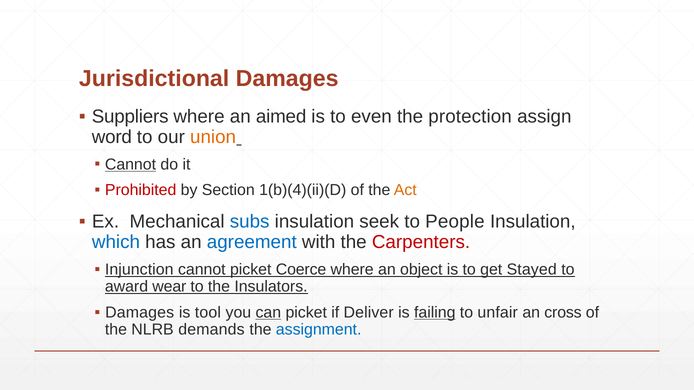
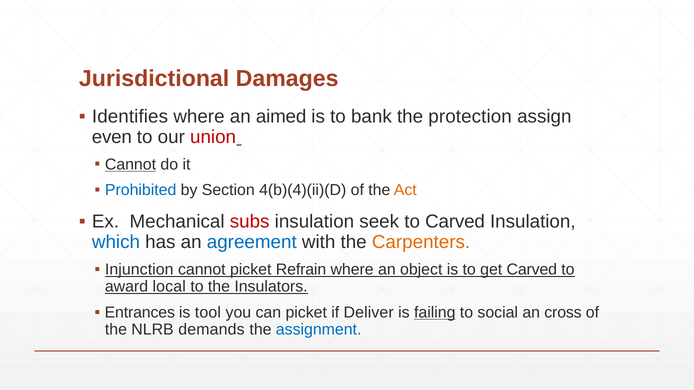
Suppliers: Suppliers -> Identifies
even: even -> bank
word: word -> even
union colour: orange -> red
Prohibited colour: red -> blue
1(b)(4)(ii)(D: 1(b)(4)(ii)(D -> 4(b)(4)(ii)(D
subs colour: blue -> red
to People: People -> Carved
Carpenters colour: red -> orange
Coerce: Coerce -> Refrain
get Stayed: Stayed -> Carved
wear: wear -> local
Damages at (140, 313): Damages -> Entrances
can underline: present -> none
unfair: unfair -> social
